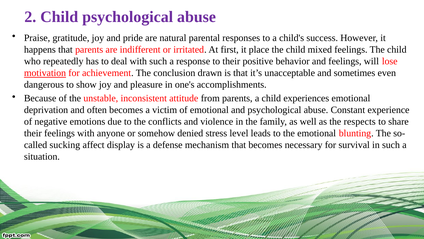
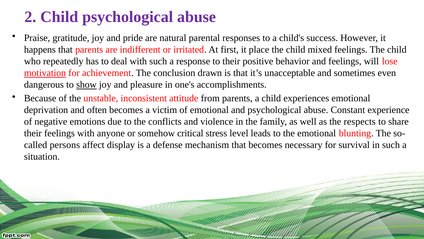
show underline: none -> present
denied: denied -> critical
sucking: sucking -> persons
